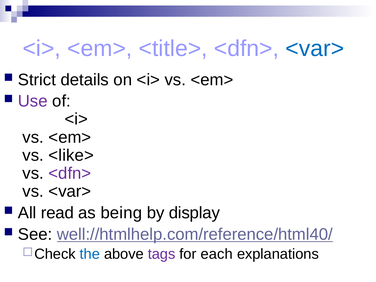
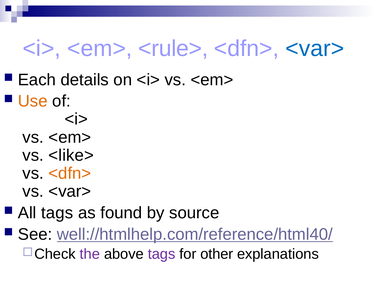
<title>: <title> -> <rule>
Strict: Strict -> Each
Use colour: purple -> orange
<dfn> at (70, 173) colour: purple -> orange
All read: read -> tags
being: being -> found
display: display -> source
the colour: blue -> purple
each: each -> other
